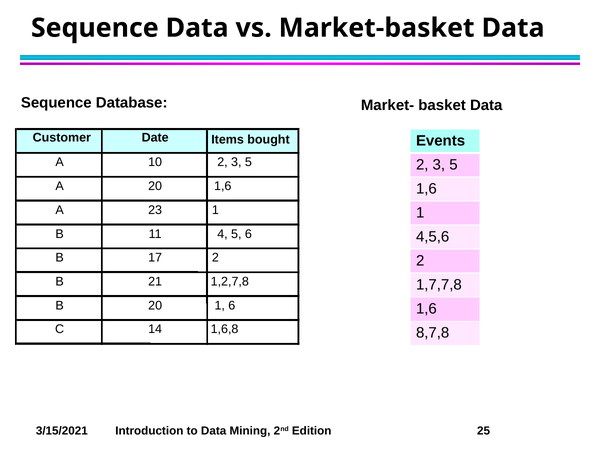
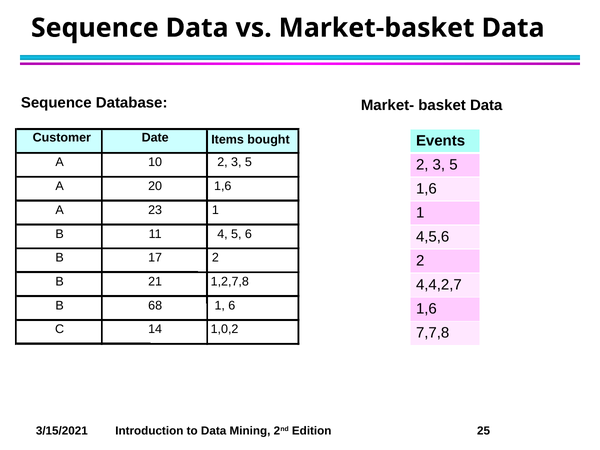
1,7,7,8: 1,7,7,8 -> 4,4,2,7
B 20: 20 -> 68
1,6,8: 1,6,8 -> 1,0,2
8,7,8: 8,7,8 -> 7,7,8
